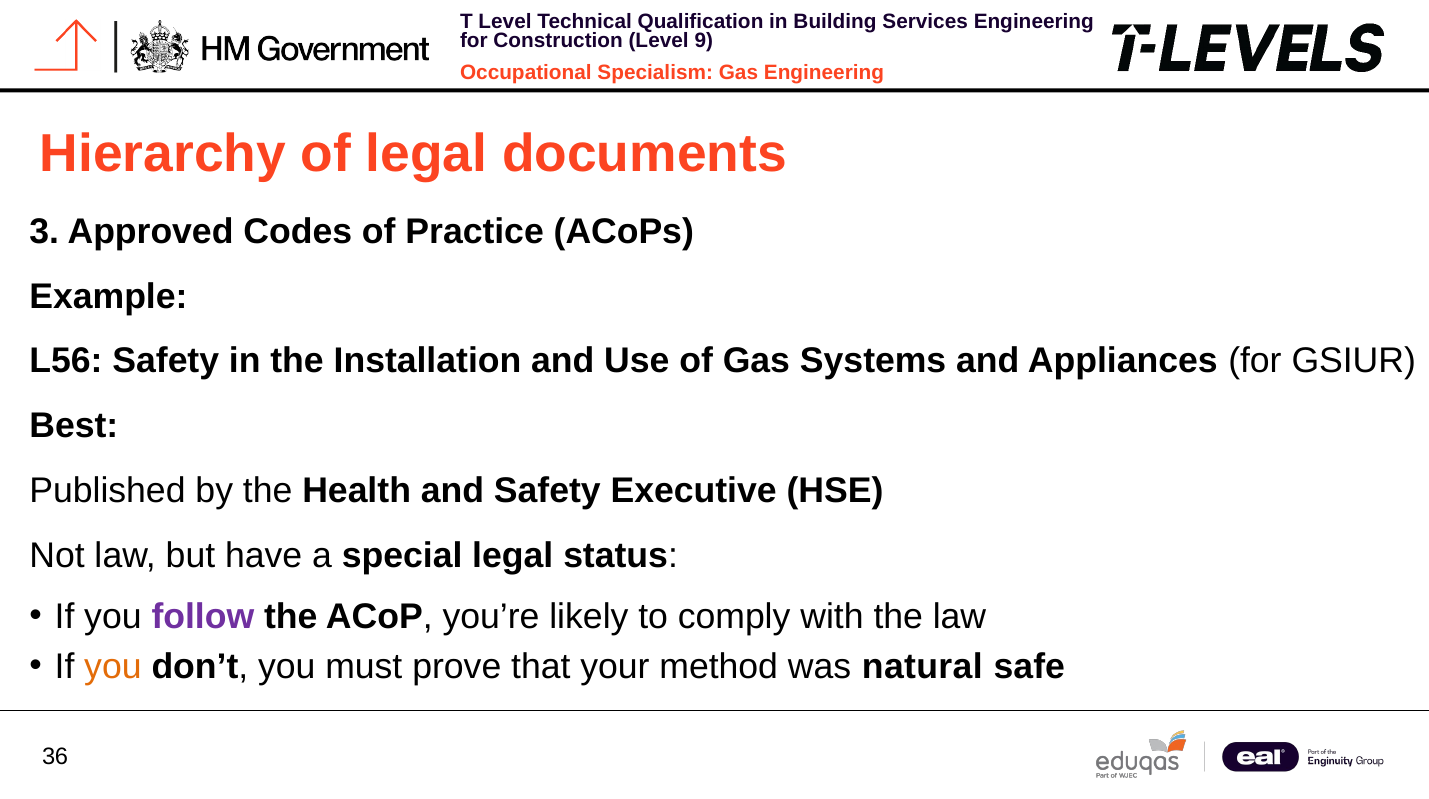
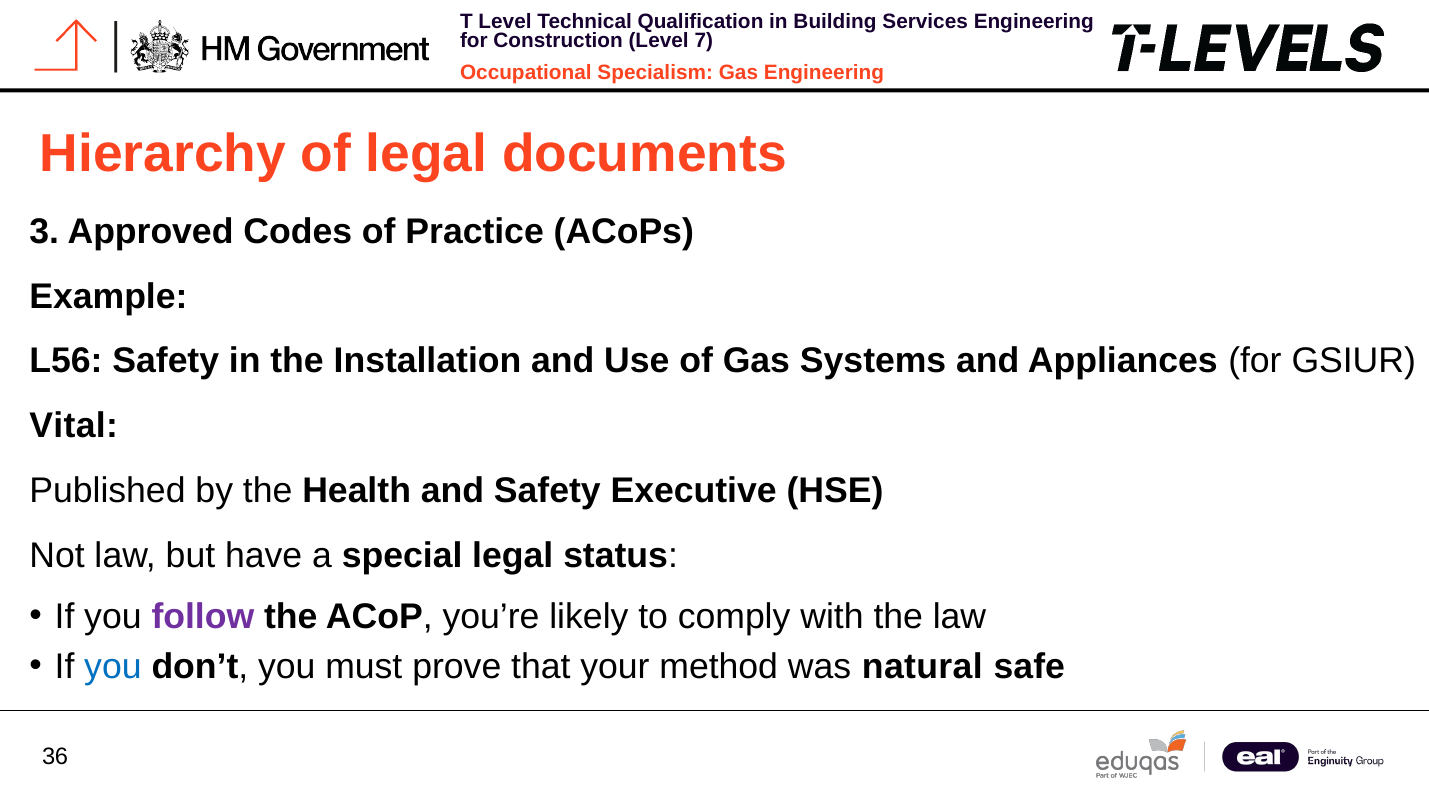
9: 9 -> 7
Best: Best -> Vital
you at (113, 667) colour: orange -> blue
